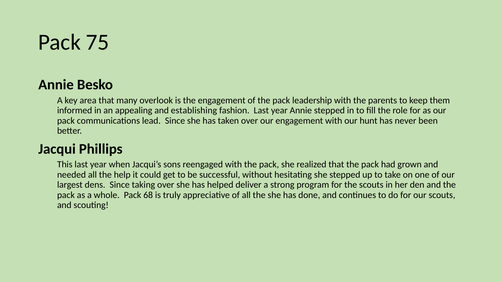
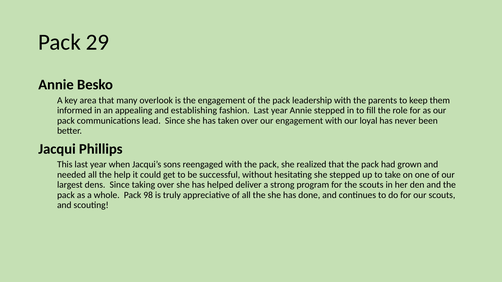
75: 75 -> 29
hunt: hunt -> loyal
68: 68 -> 98
